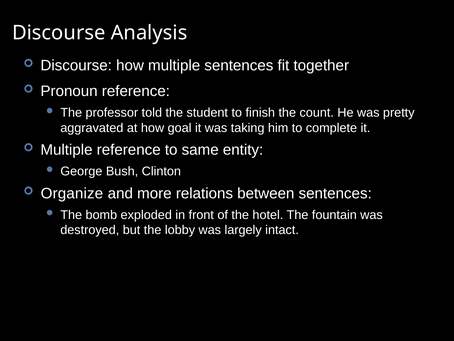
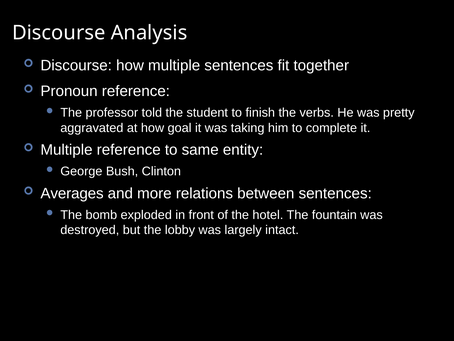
count: count -> verbs
Organize: Organize -> Averages
